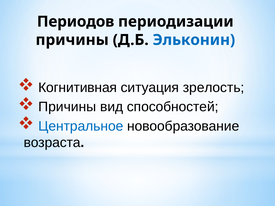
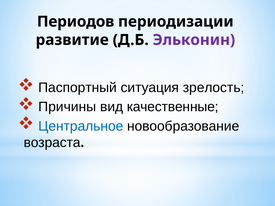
причины at (72, 40): причины -> развитие
Эльконин colour: blue -> purple
Когнитивная: Когнитивная -> Паспортный
способностей: способностей -> качественные
